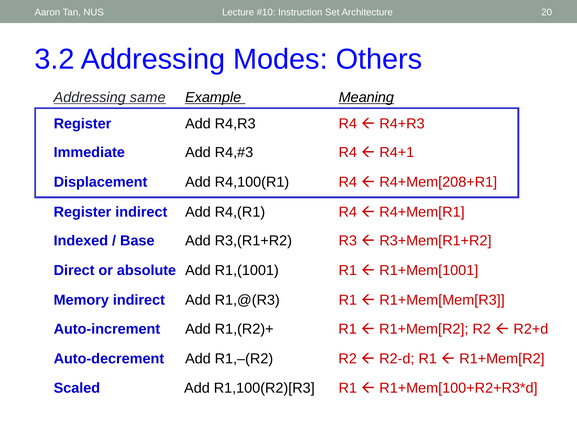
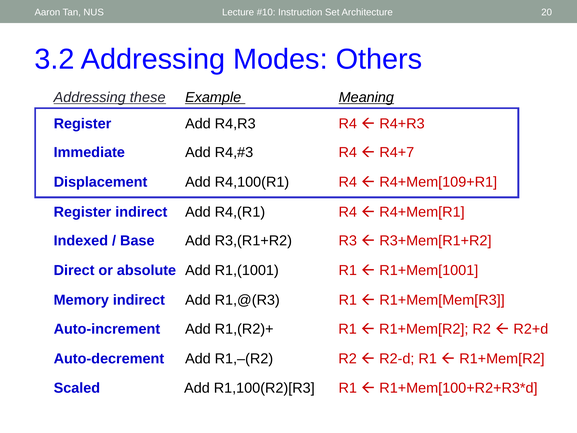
same: same -> these
R4+1: R4+1 -> R4+7
R4+Mem[208+R1: R4+Mem[208+R1 -> R4+Mem[109+R1
